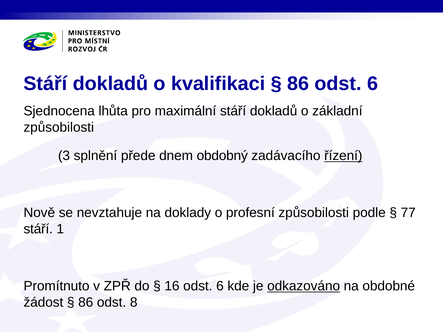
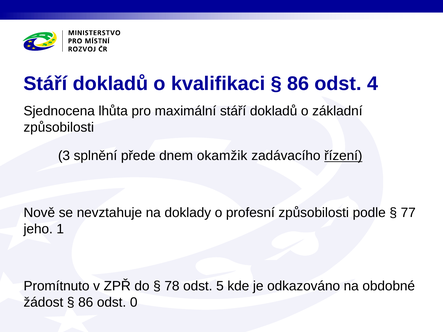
86 odst 6: 6 -> 4
obdobný: obdobný -> okamžik
stáří at (38, 229): stáří -> jeho
16: 16 -> 78
6 at (220, 286): 6 -> 5
odkazováno underline: present -> none
8: 8 -> 0
